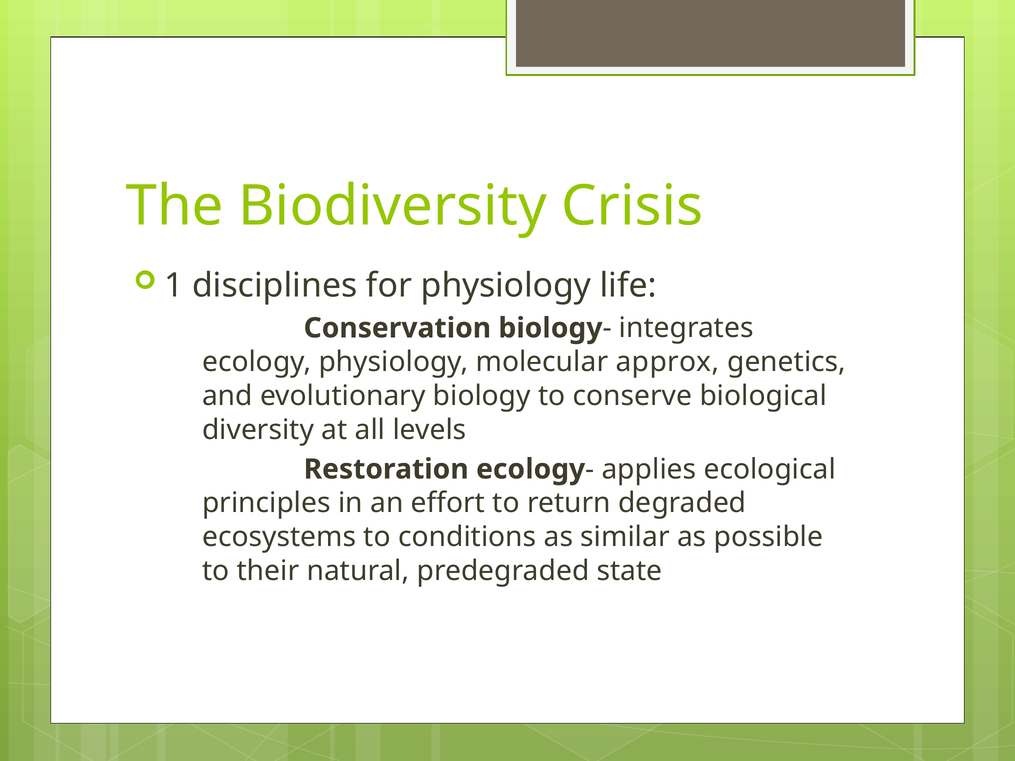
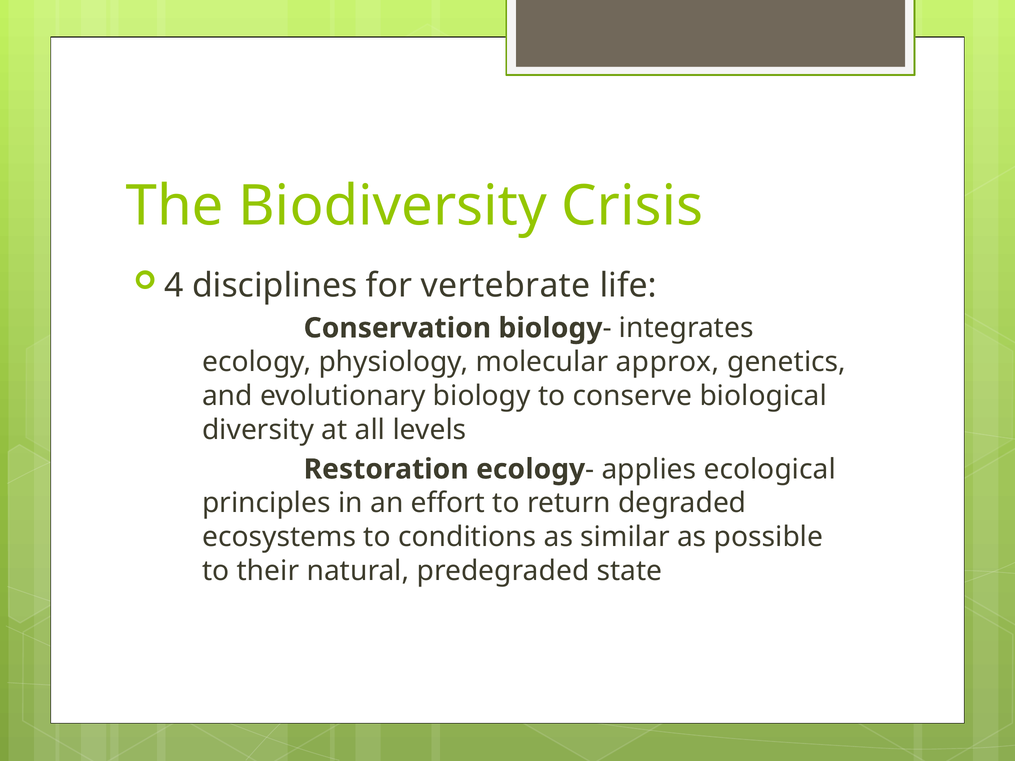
1: 1 -> 4
for physiology: physiology -> vertebrate
